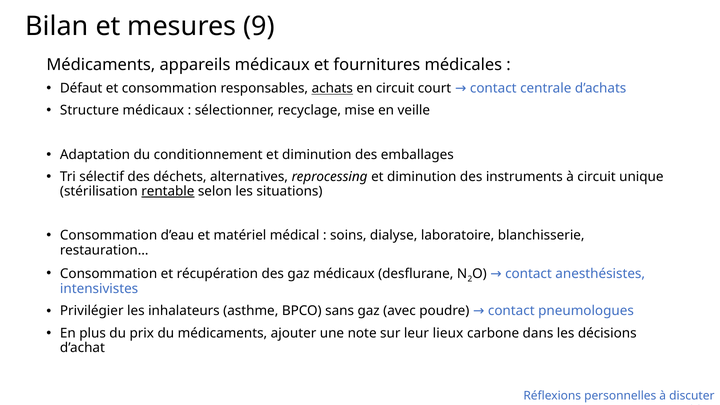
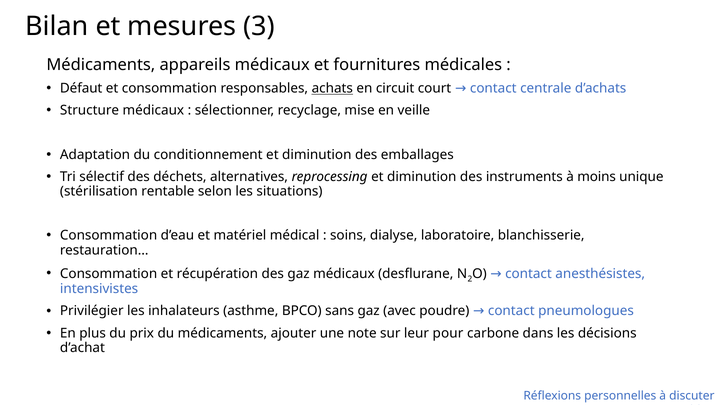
9: 9 -> 3
à circuit: circuit -> moins
rentable underline: present -> none
lieux: lieux -> pour
